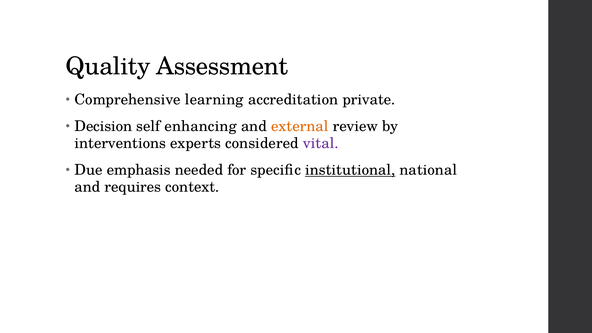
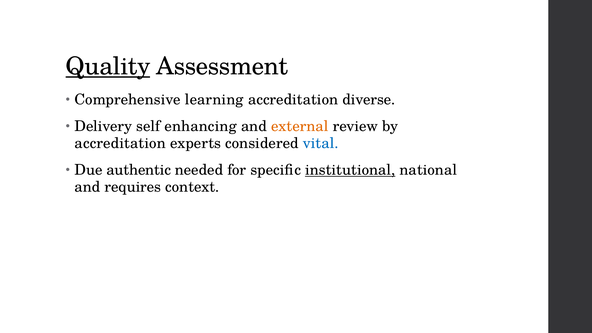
Quality underline: none -> present
private: private -> diverse
Decision: Decision -> Delivery
interventions at (120, 143): interventions -> accreditation
vital colour: purple -> blue
emphasis: emphasis -> authentic
